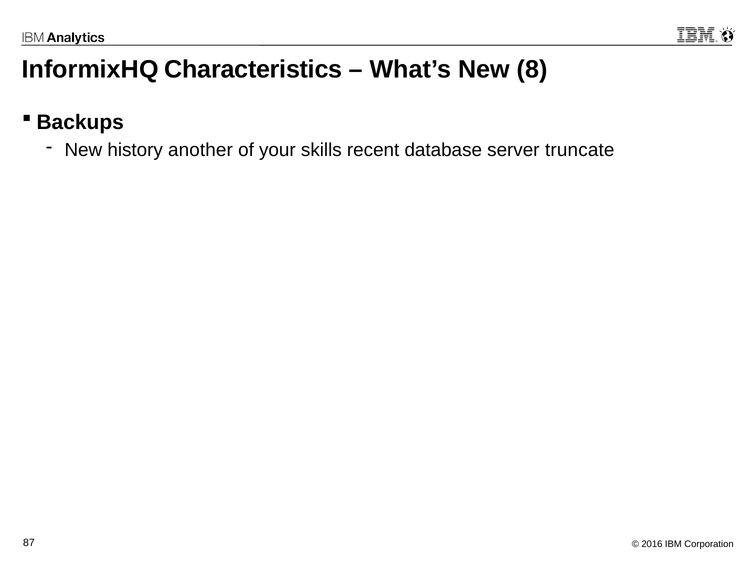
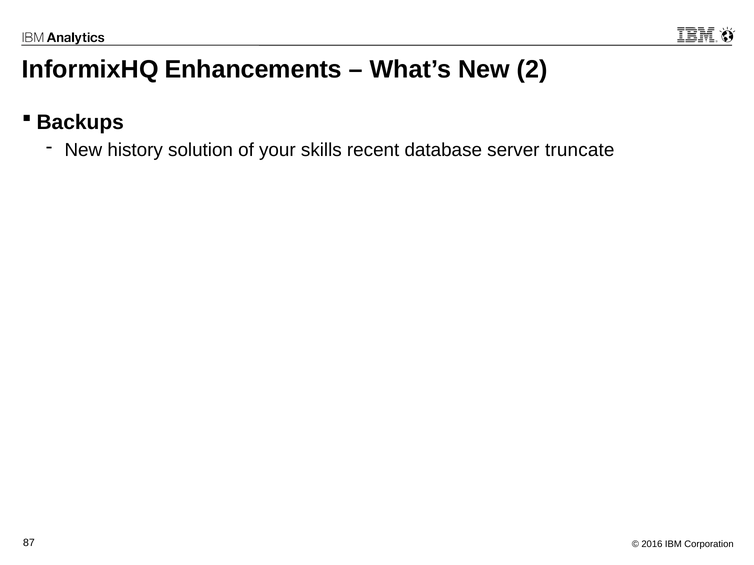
Characteristics: Characteristics -> Enhancements
8: 8 -> 2
another: another -> solution
